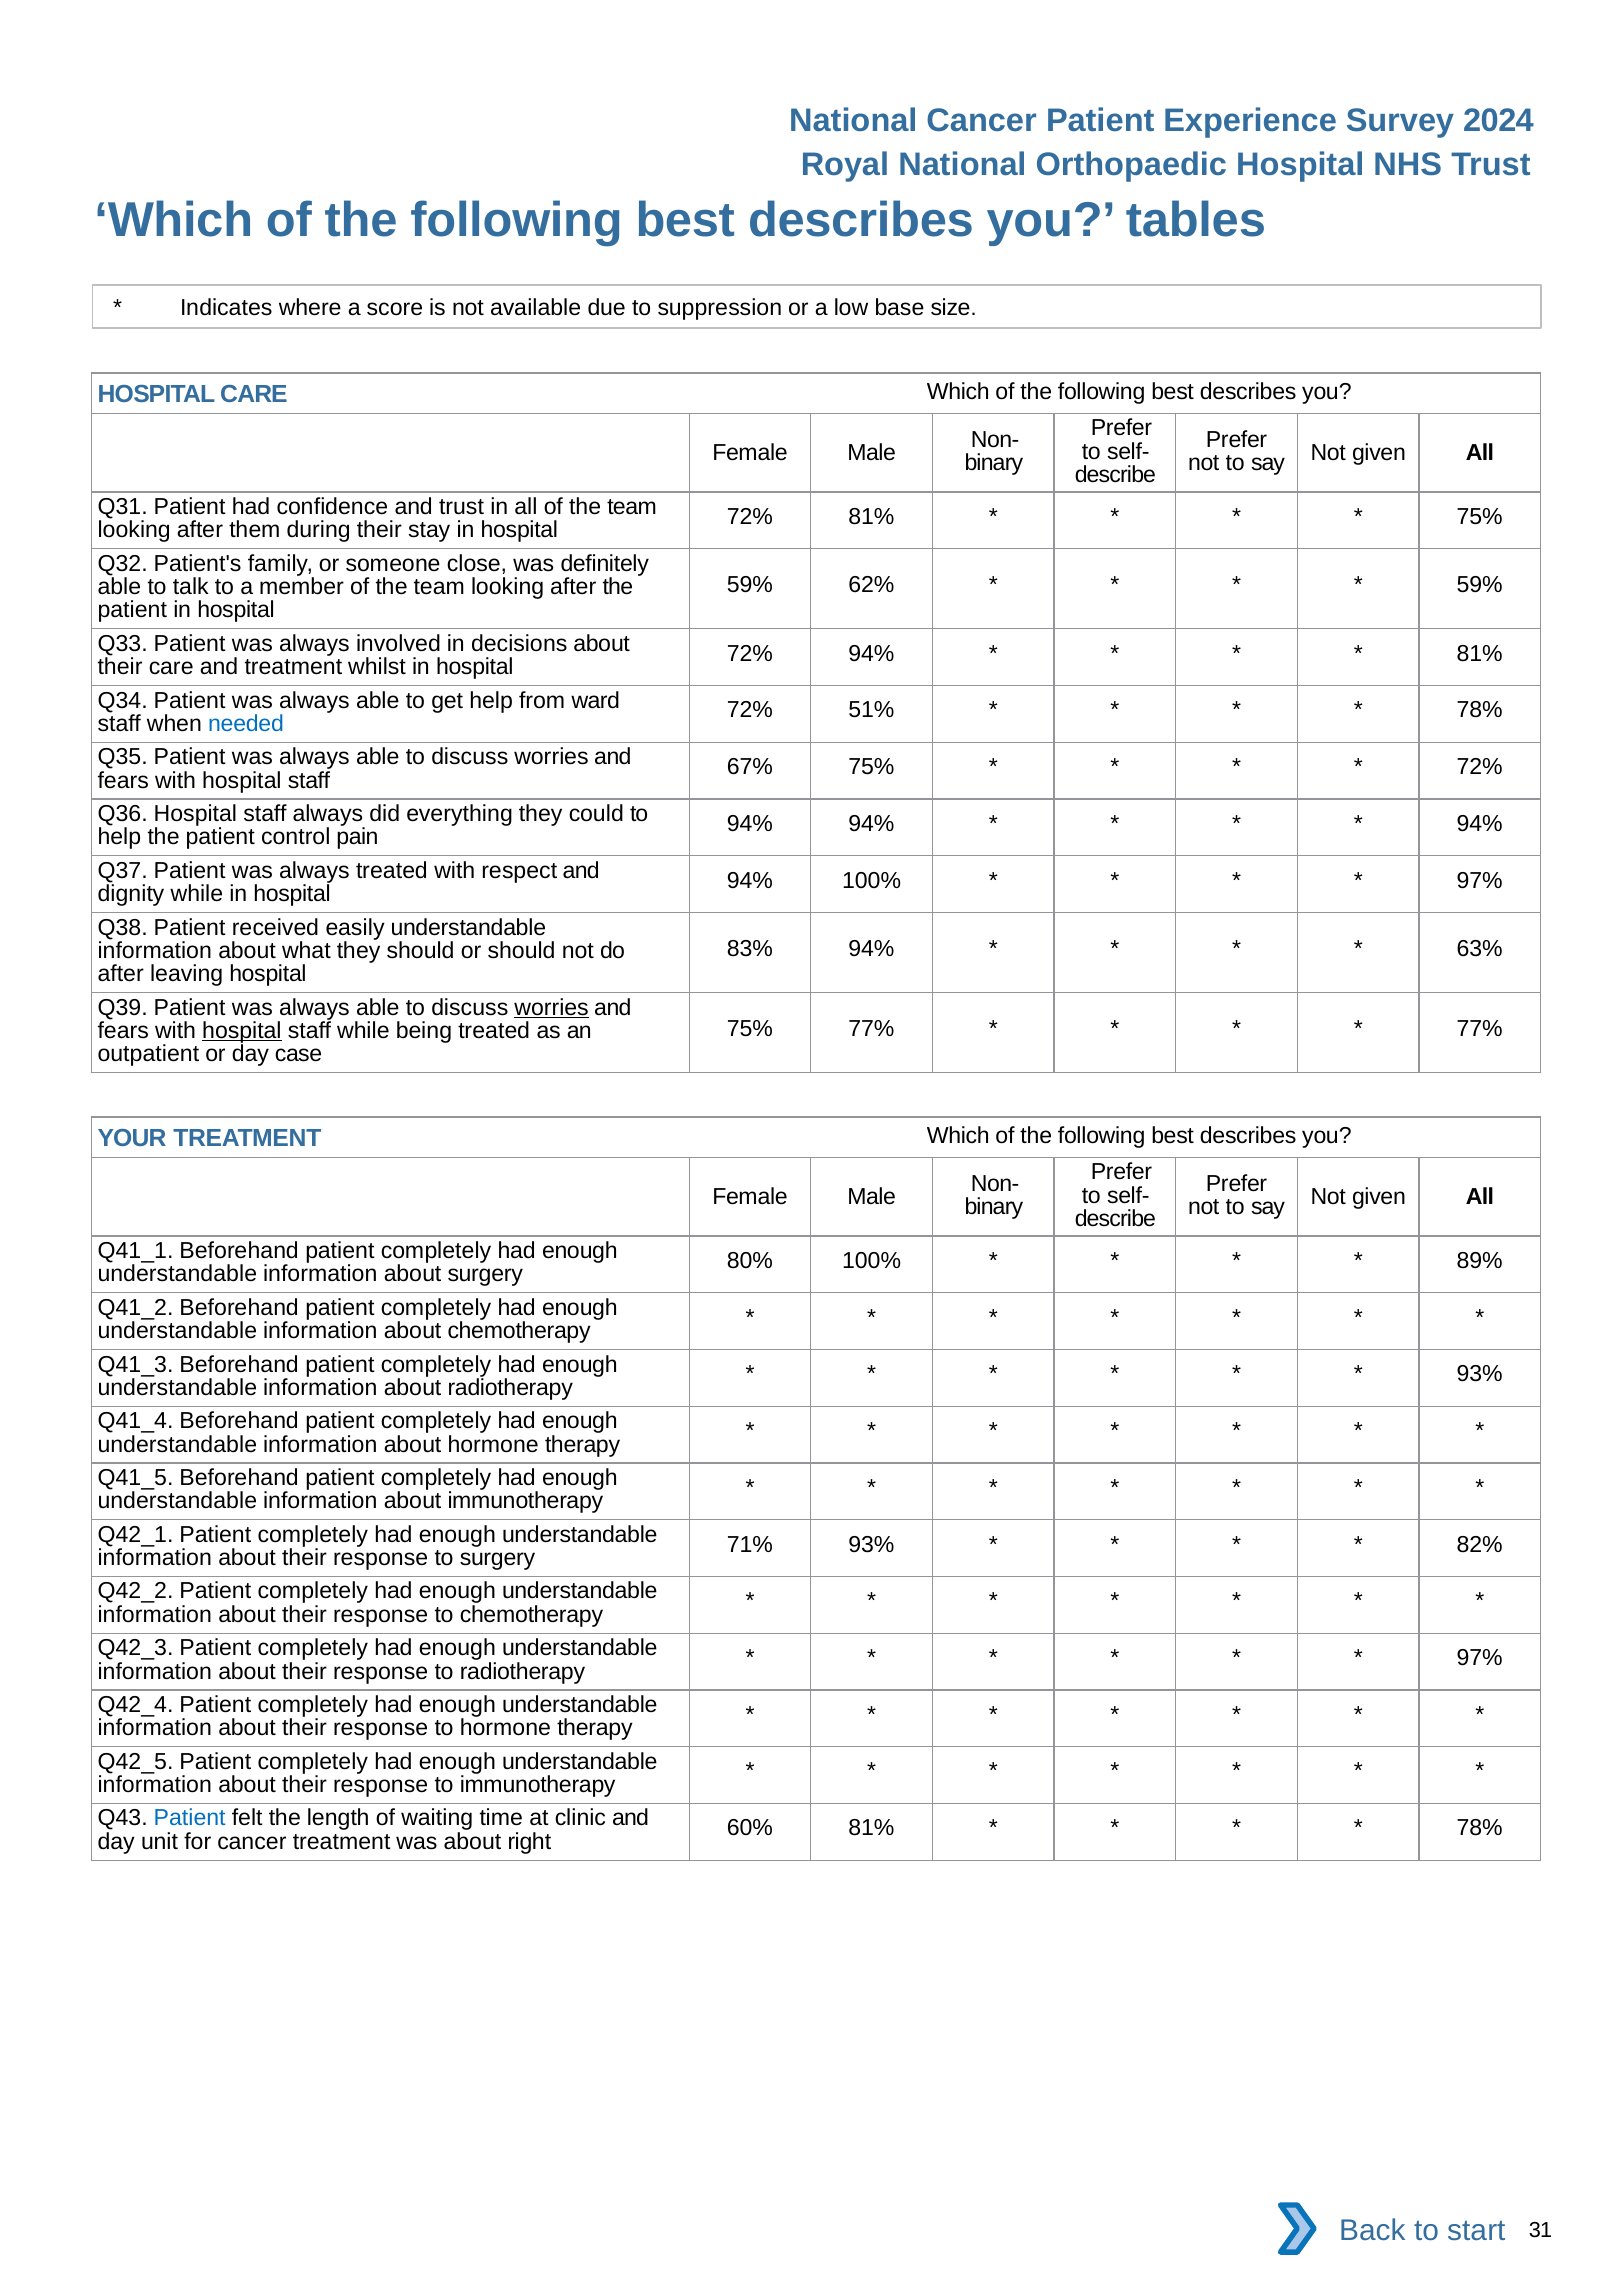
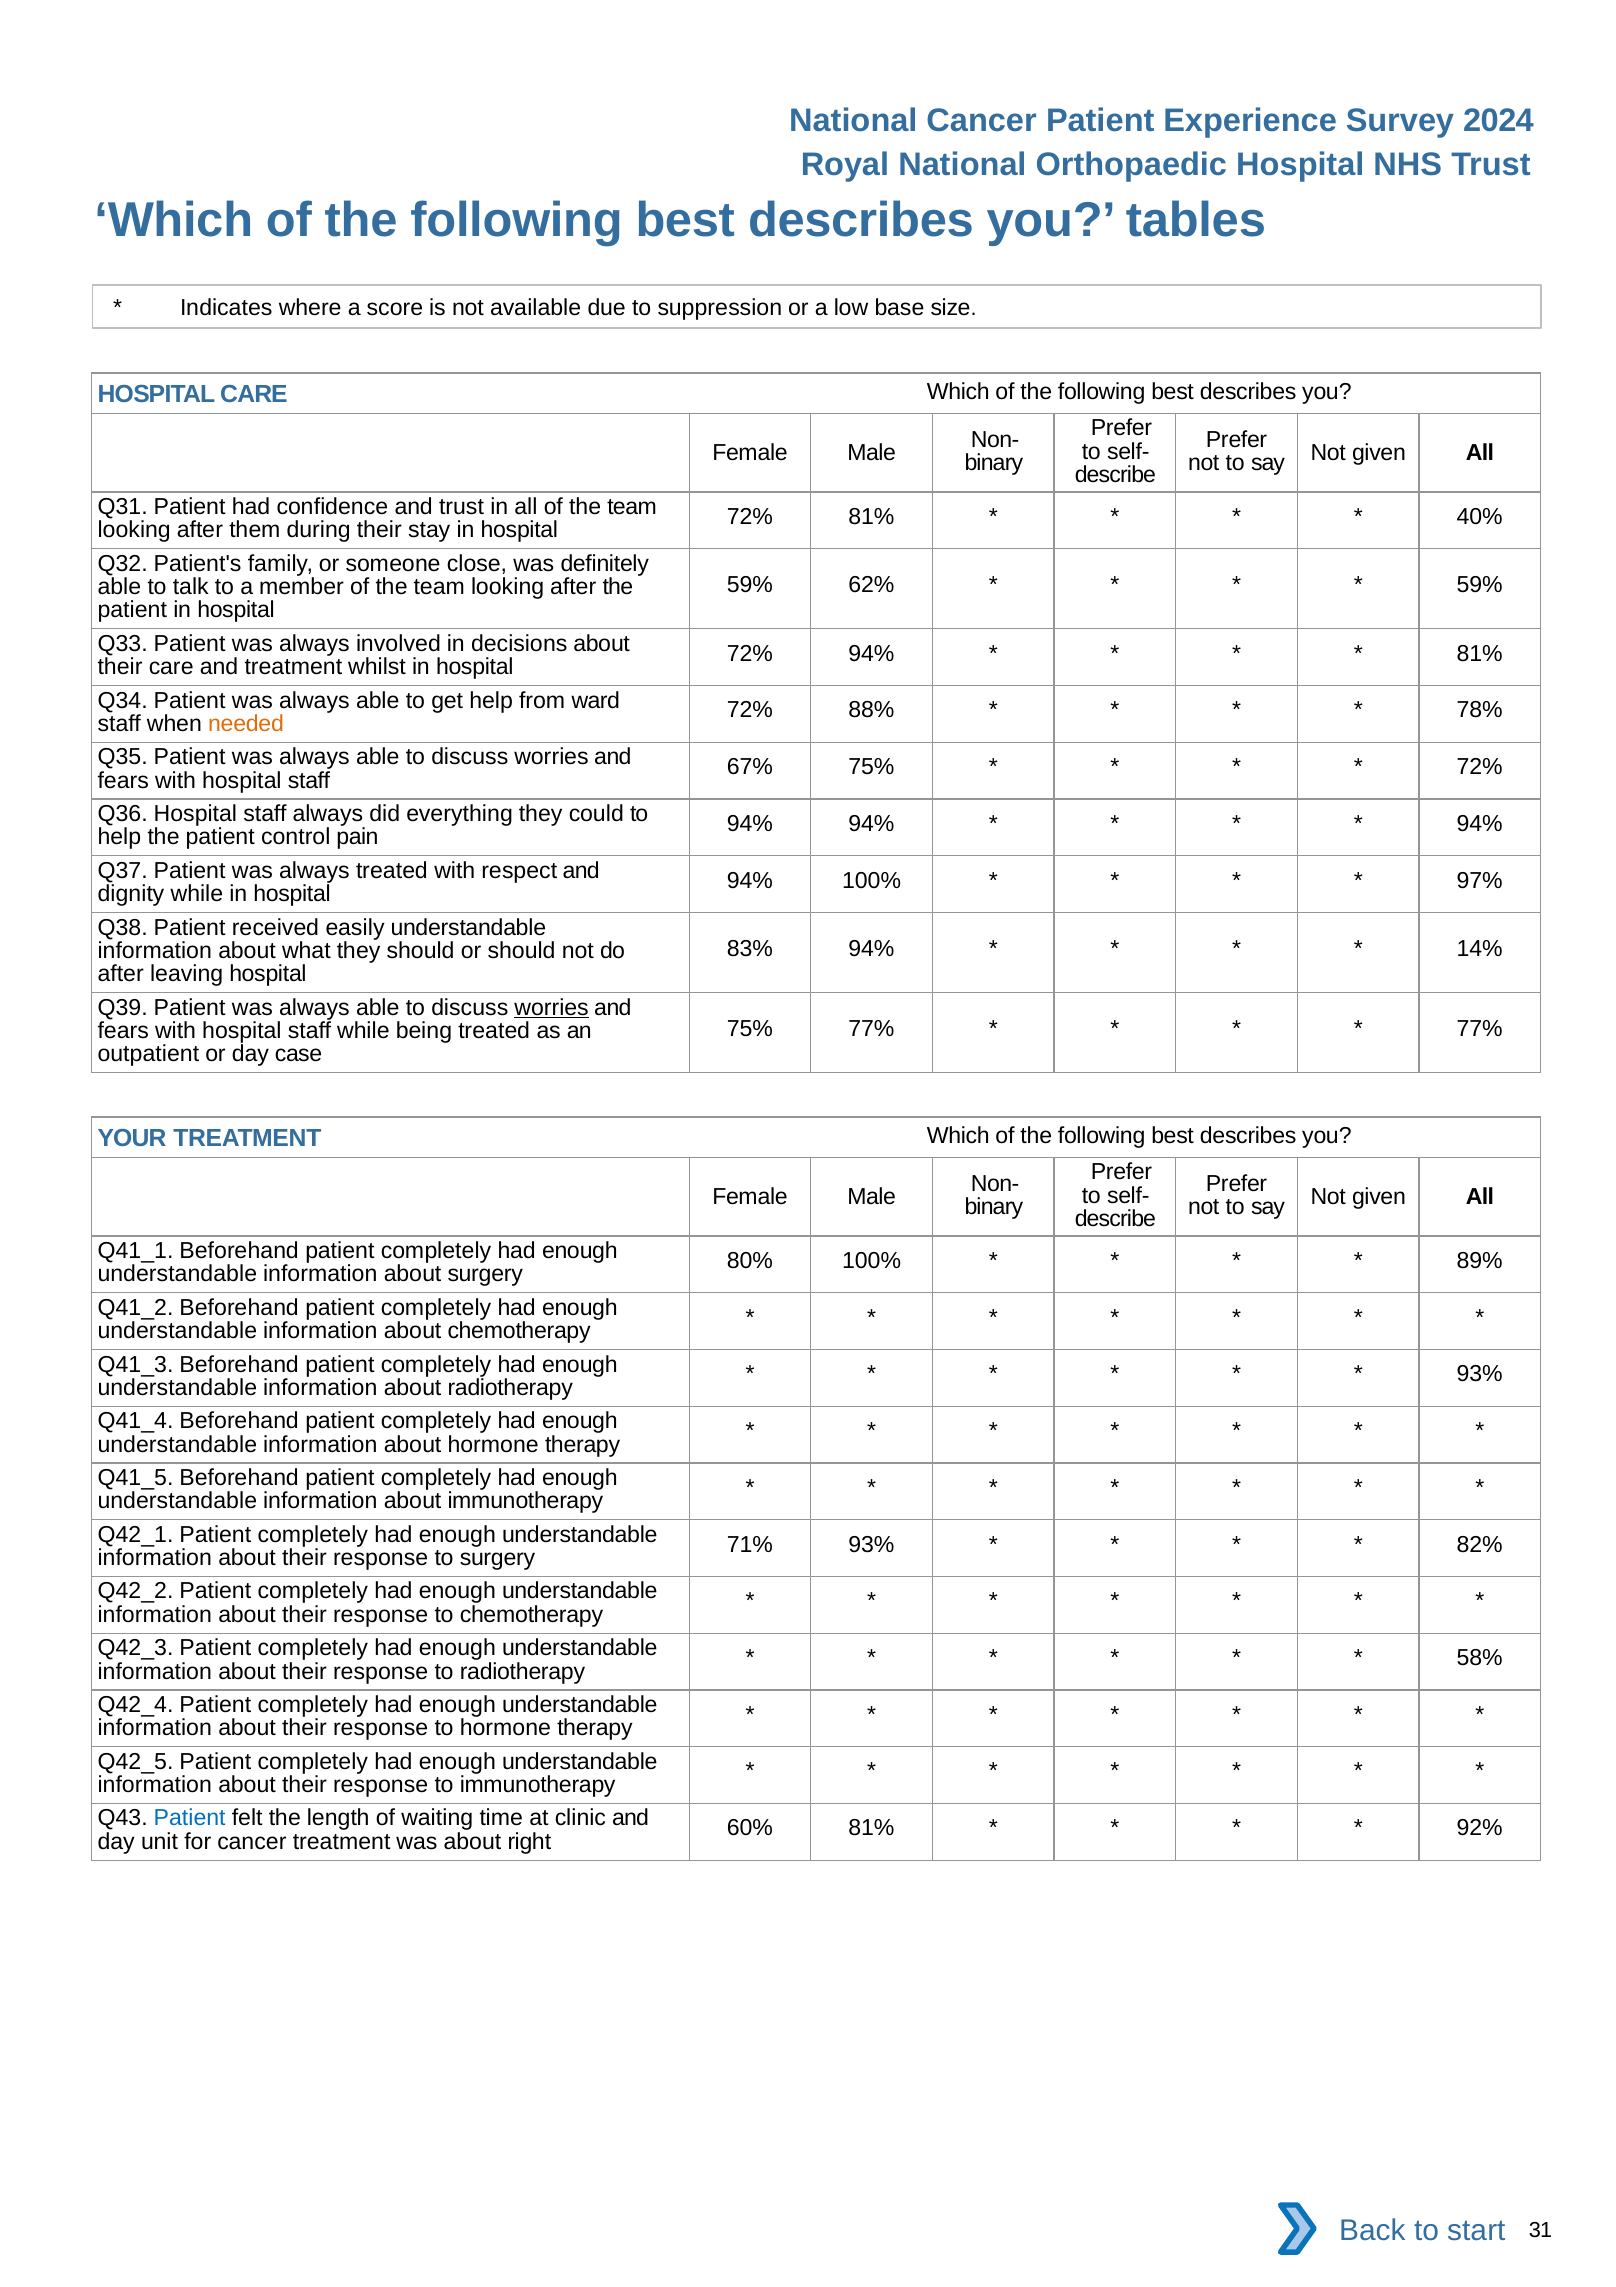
75% at (1480, 517): 75% -> 40%
51%: 51% -> 88%
needed colour: blue -> orange
63%: 63% -> 14%
hospital at (242, 1031) underline: present -> none
97% at (1480, 1658): 97% -> 58%
78% at (1480, 1828): 78% -> 92%
